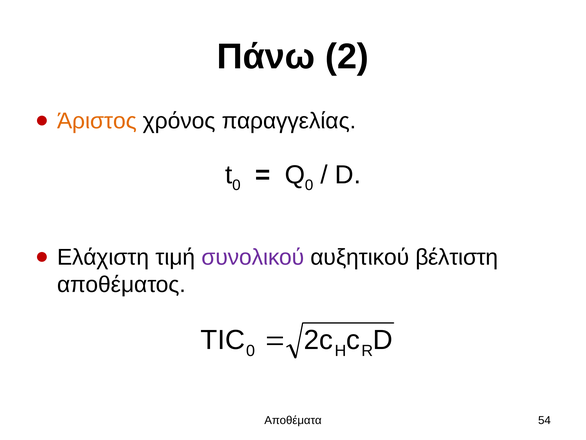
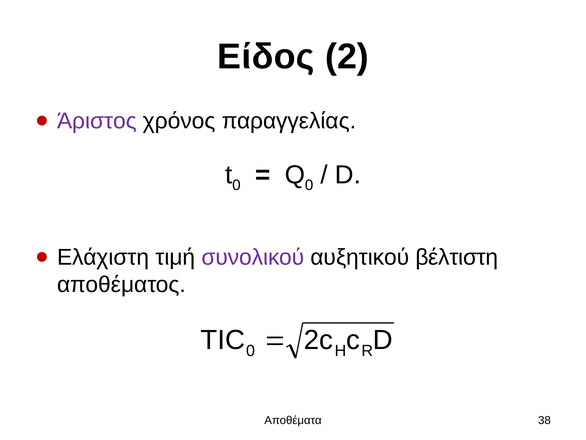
Πάνω: Πάνω -> Είδος
Άριστος colour: orange -> purple
54: 54 -> 38
